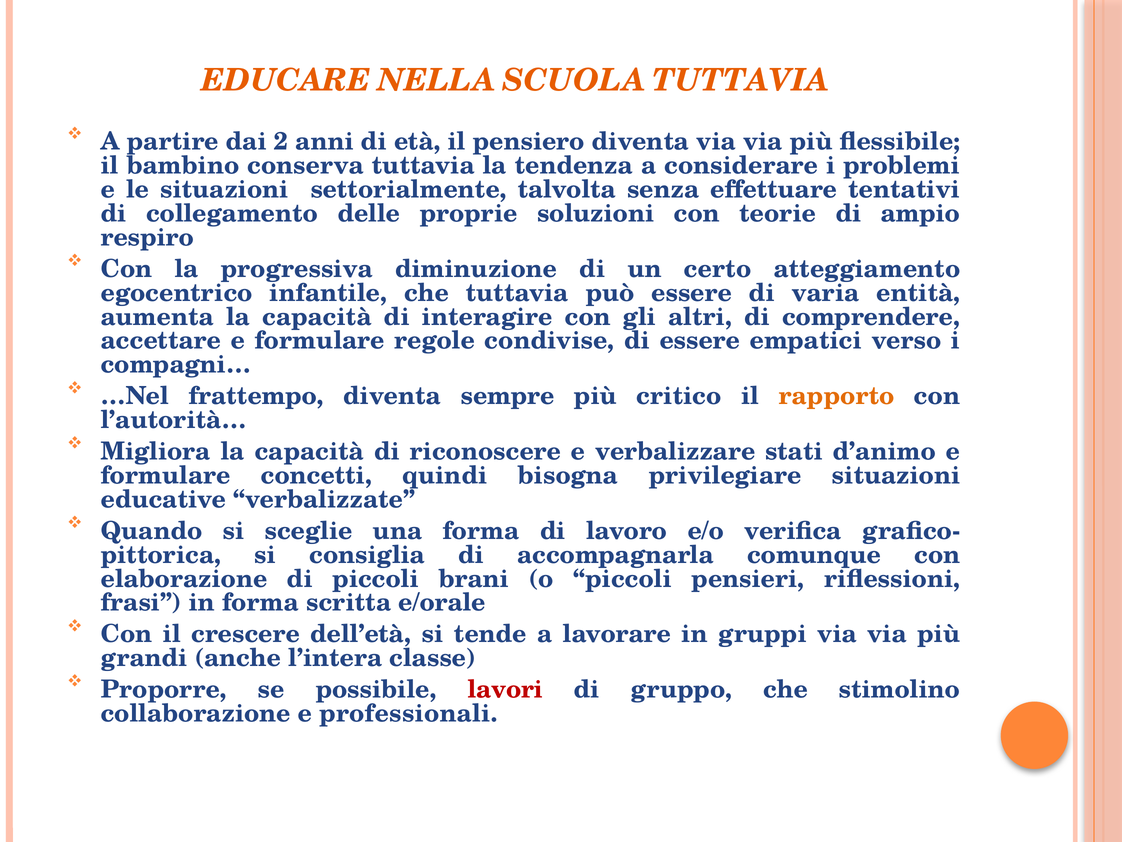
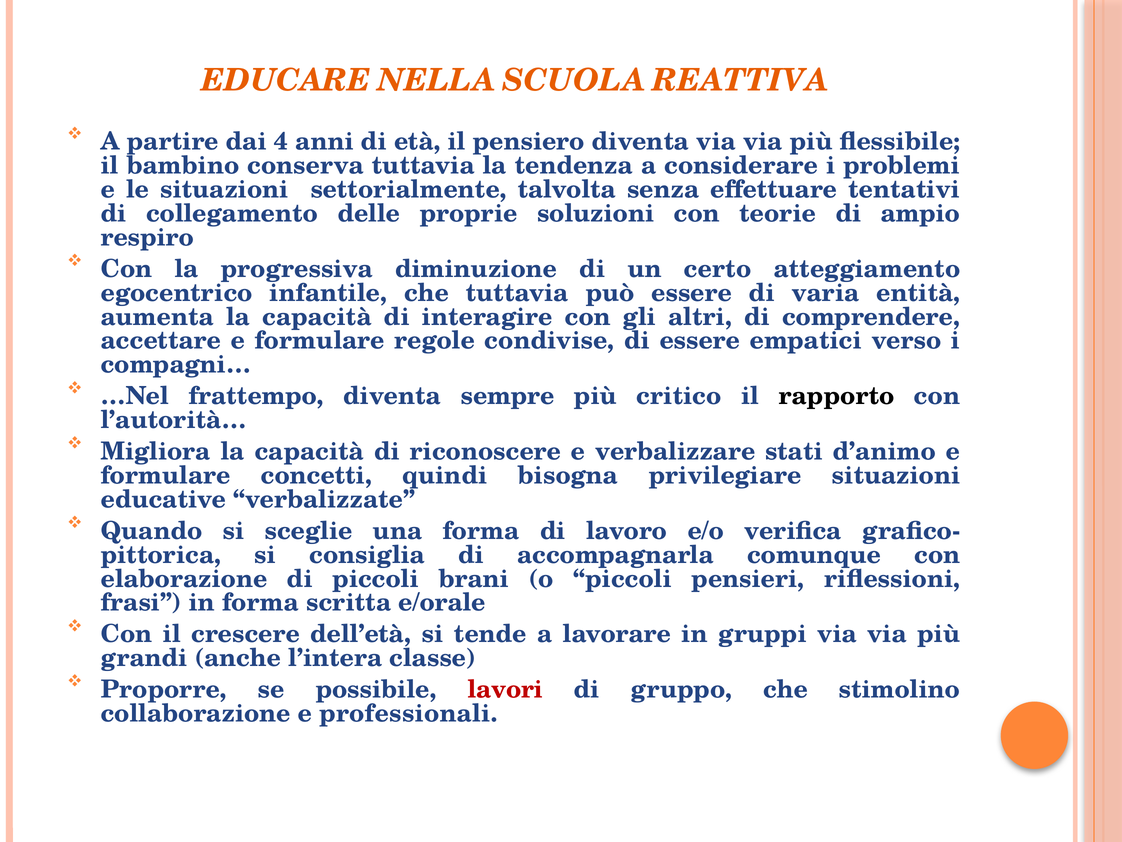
SCUOLA TUTTAVIA: TUTTAVIA -> REATTIVA
2: 2 -> 4
rapporto colour: orange -> black
